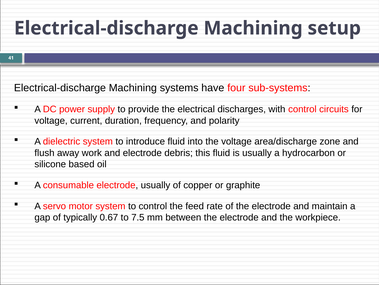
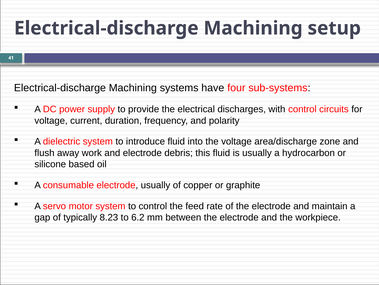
0.67: 0.67 -> 8.23
7.5: 7.5 -> 6.2
